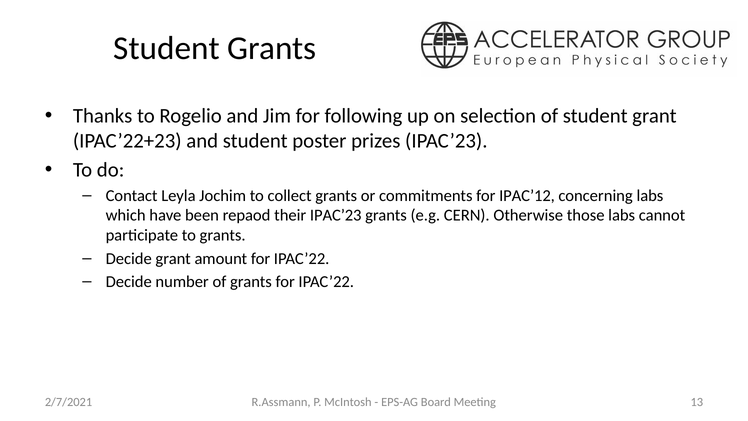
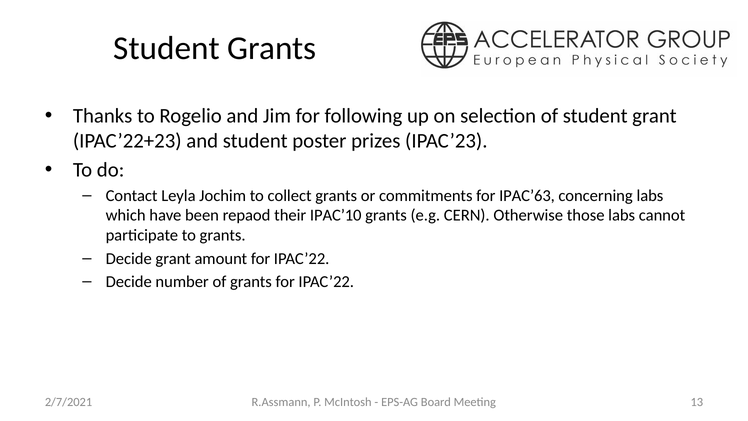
IPAC’12: IPAC’12 -> IPAC’63
their IPAC’23: IPAC’23 -> IPAC’10
